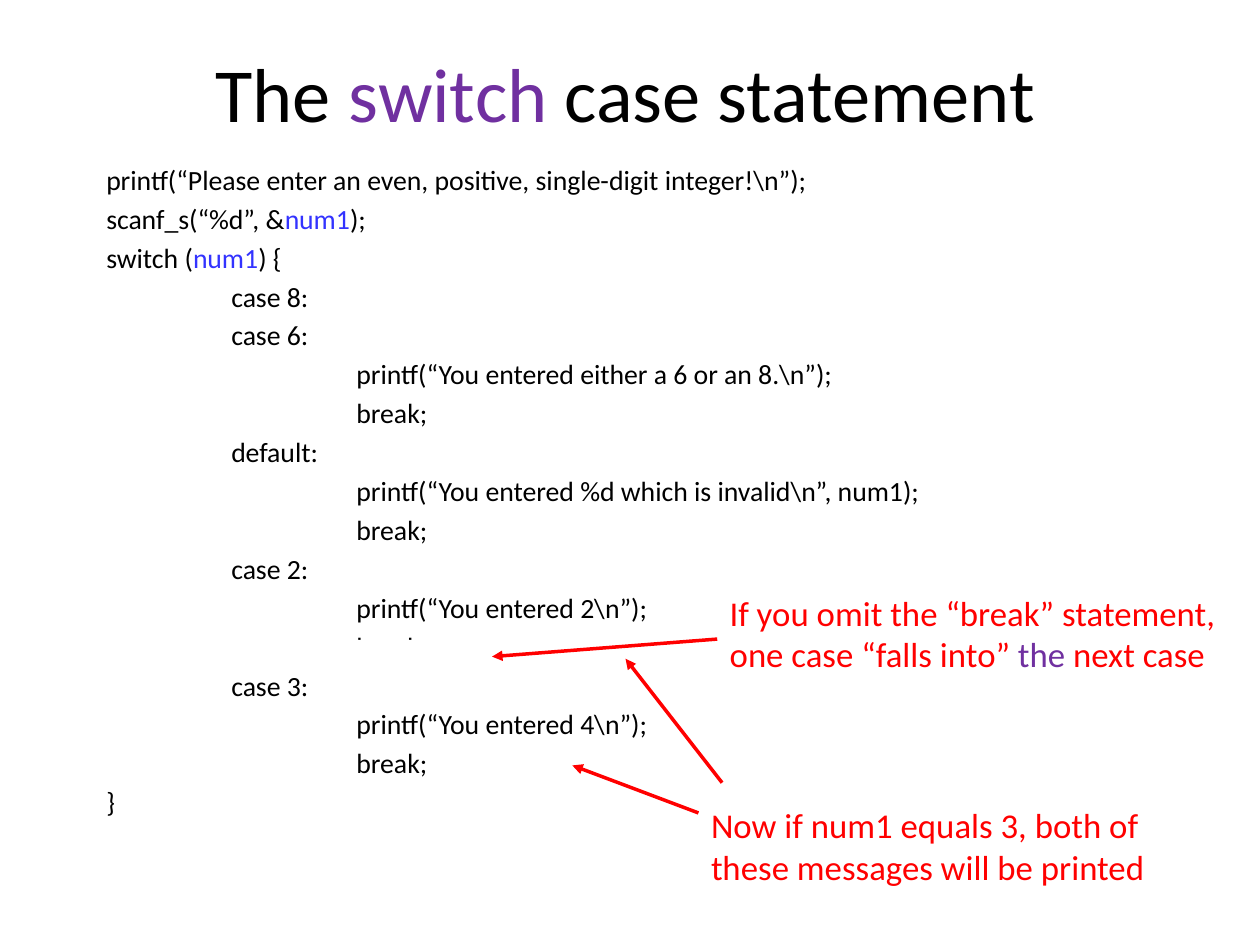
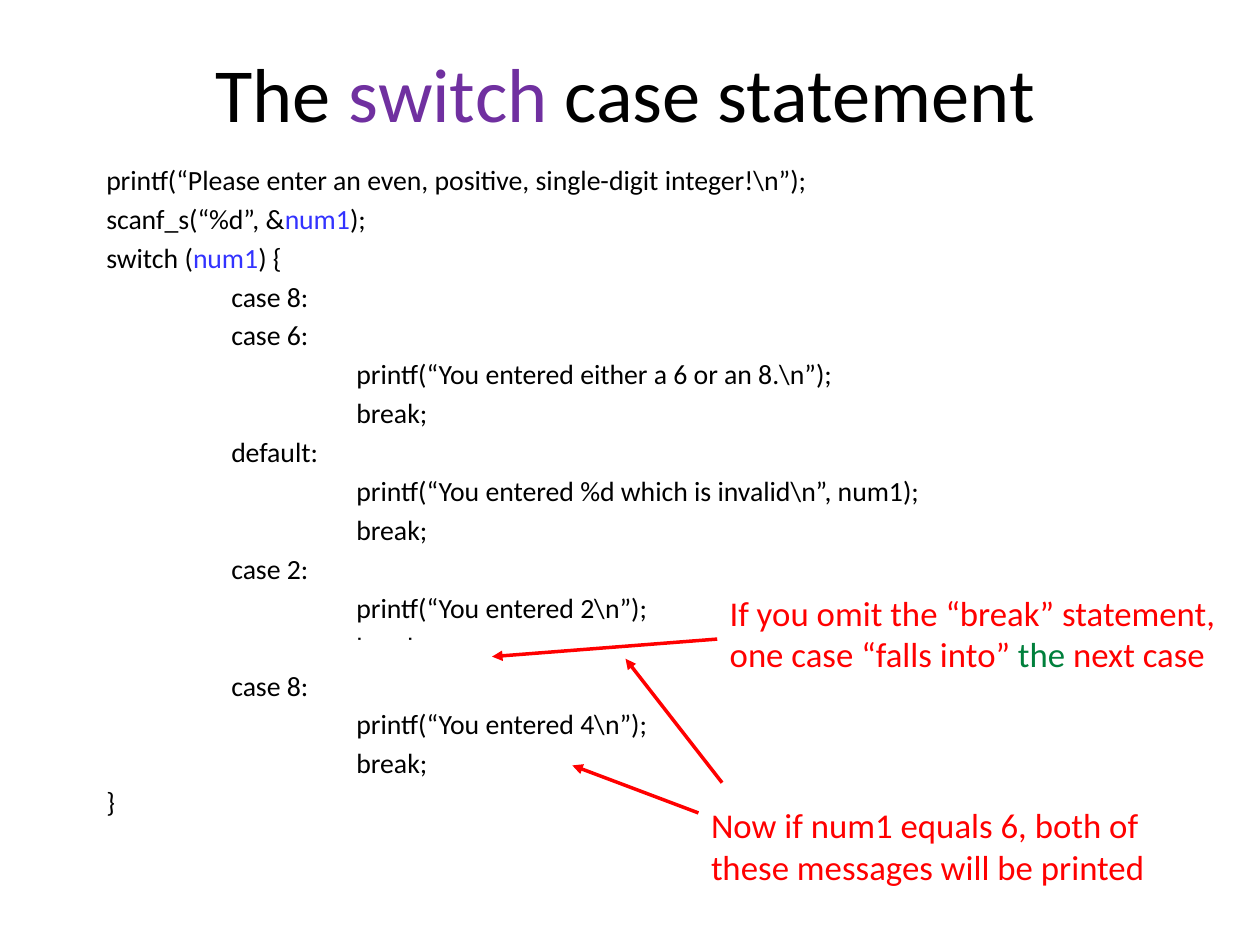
the at (1042, 657) colour: purple -> green
3 at (298, 687): 3 -> 8
equals 3: 3 -> 6
